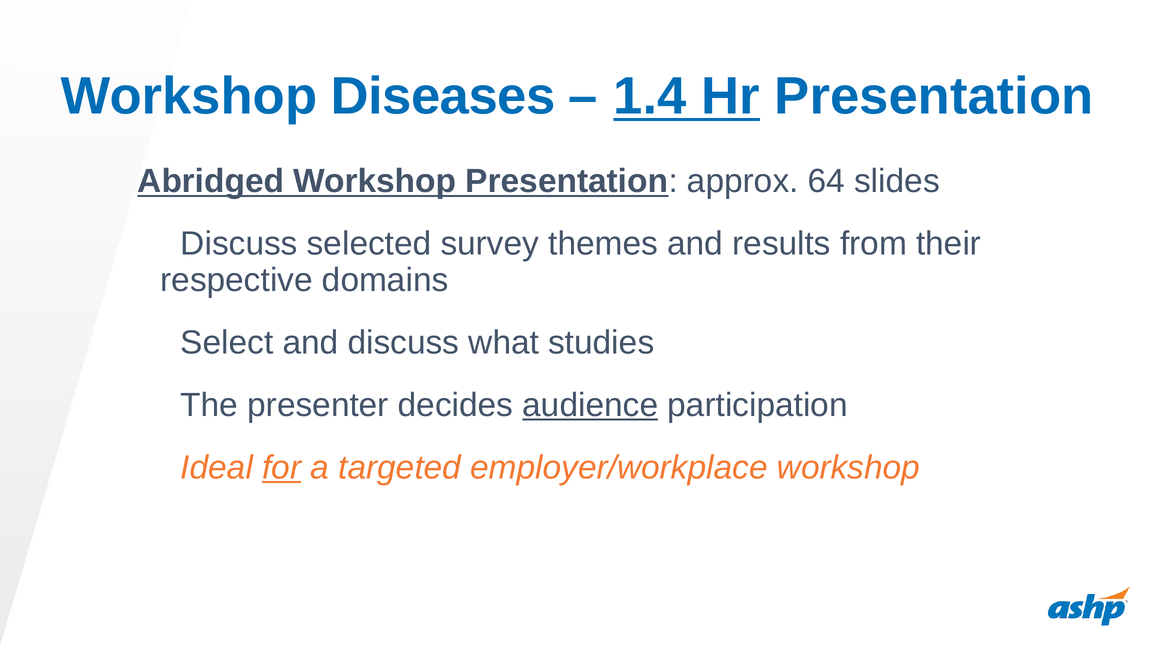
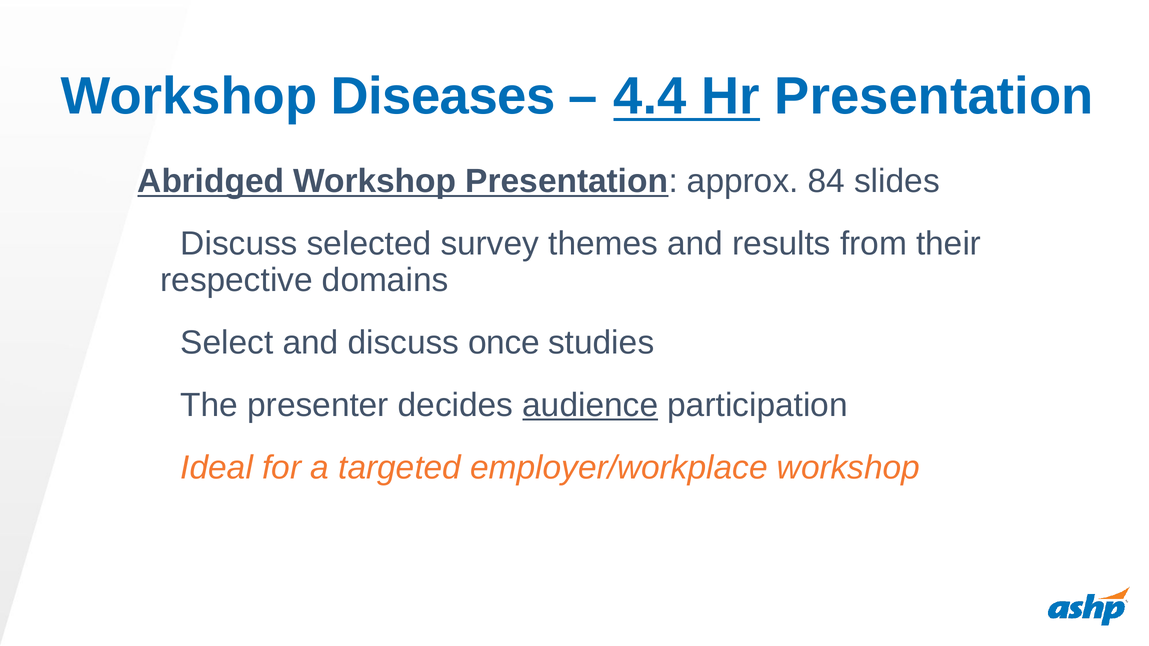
1.4: 1.4 -> 4.4
64: 64 -> 84
what: what -> once
for underline: present -> none
